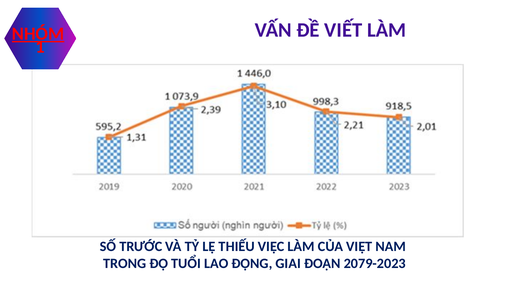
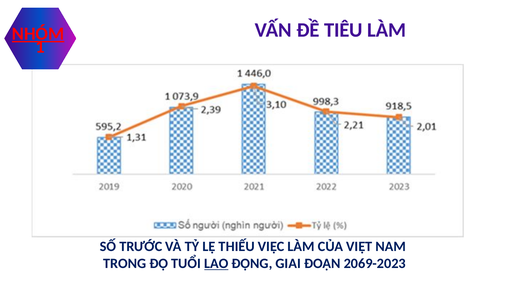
VIẾT: VIẾT -> TIÊU
LAO underline: none -> present
2079-2023: 2079-2023 -> 2069-2023
